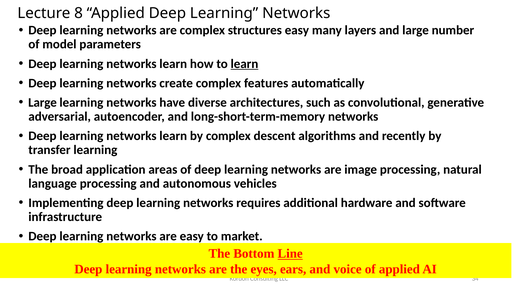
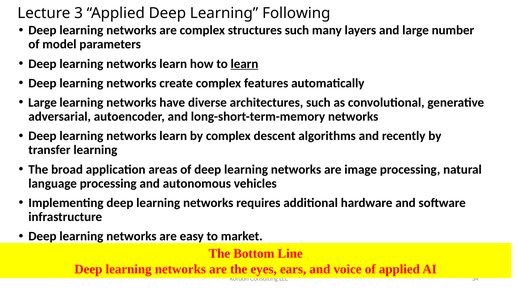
8: 8 -> 3
Applied Deep Learning Networks: Networks -> Following
structures easy: easy -> such
Line underline: present -> none
